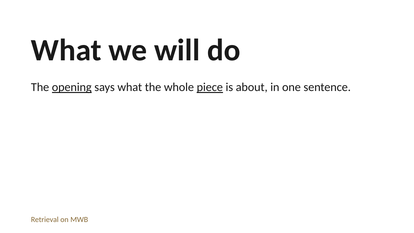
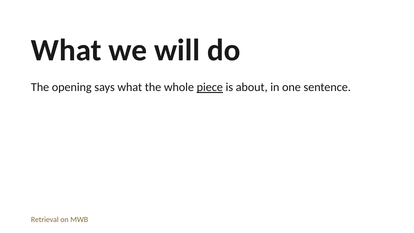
opening underline: present -> none
